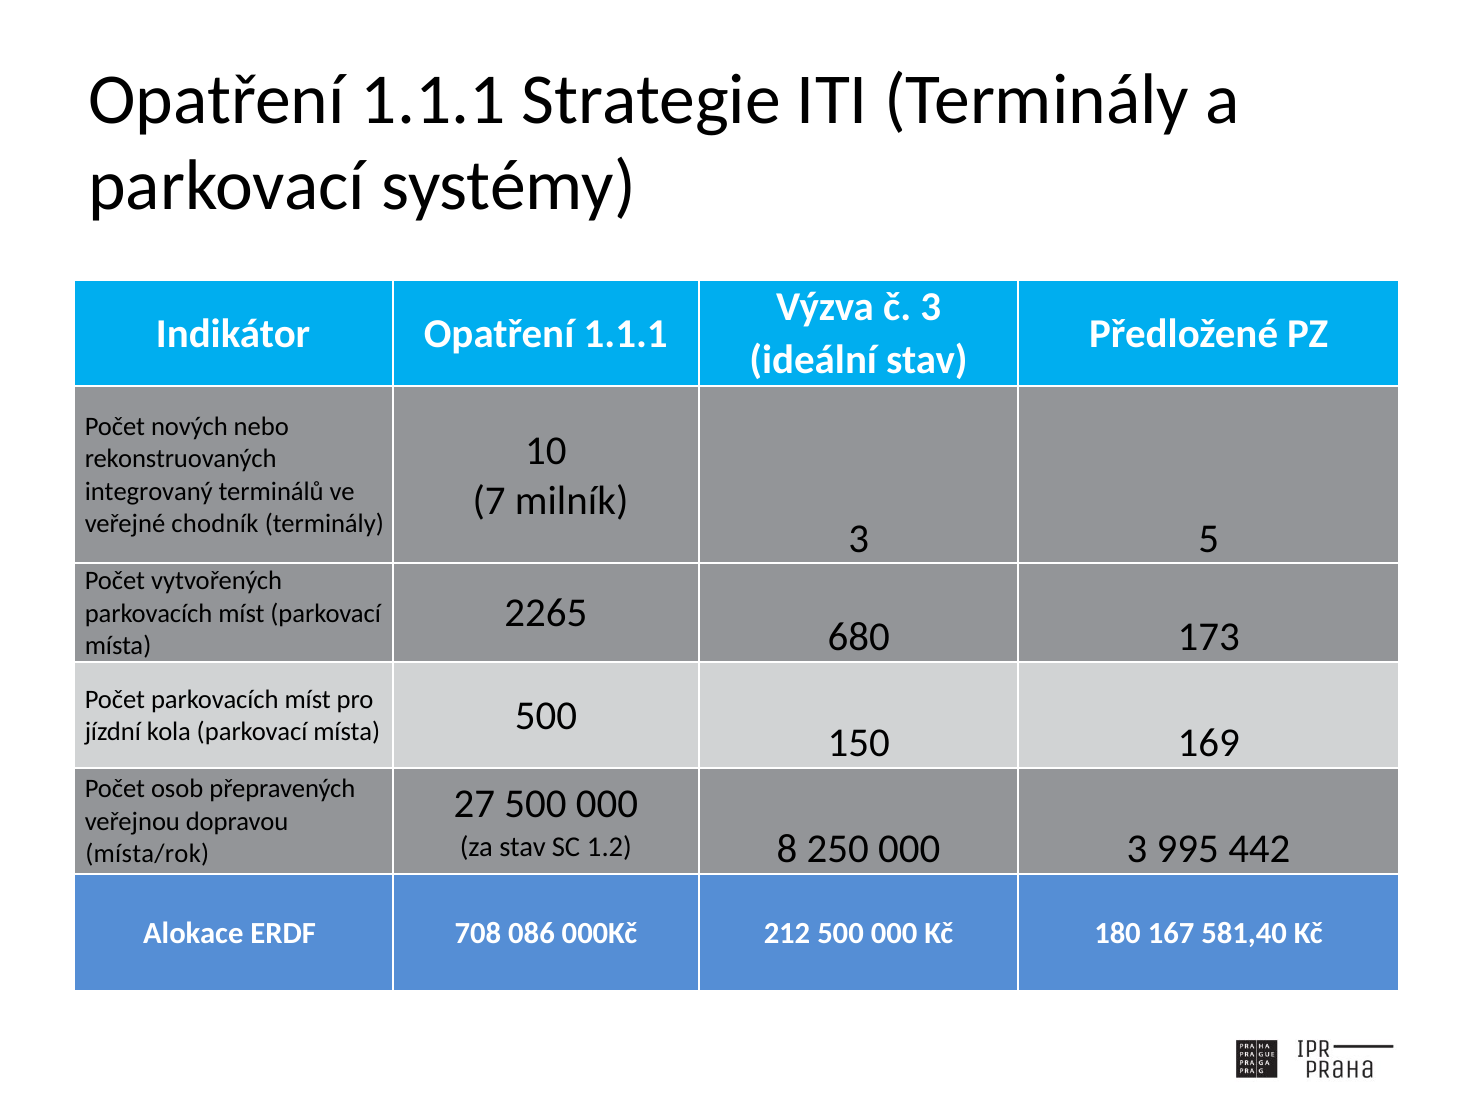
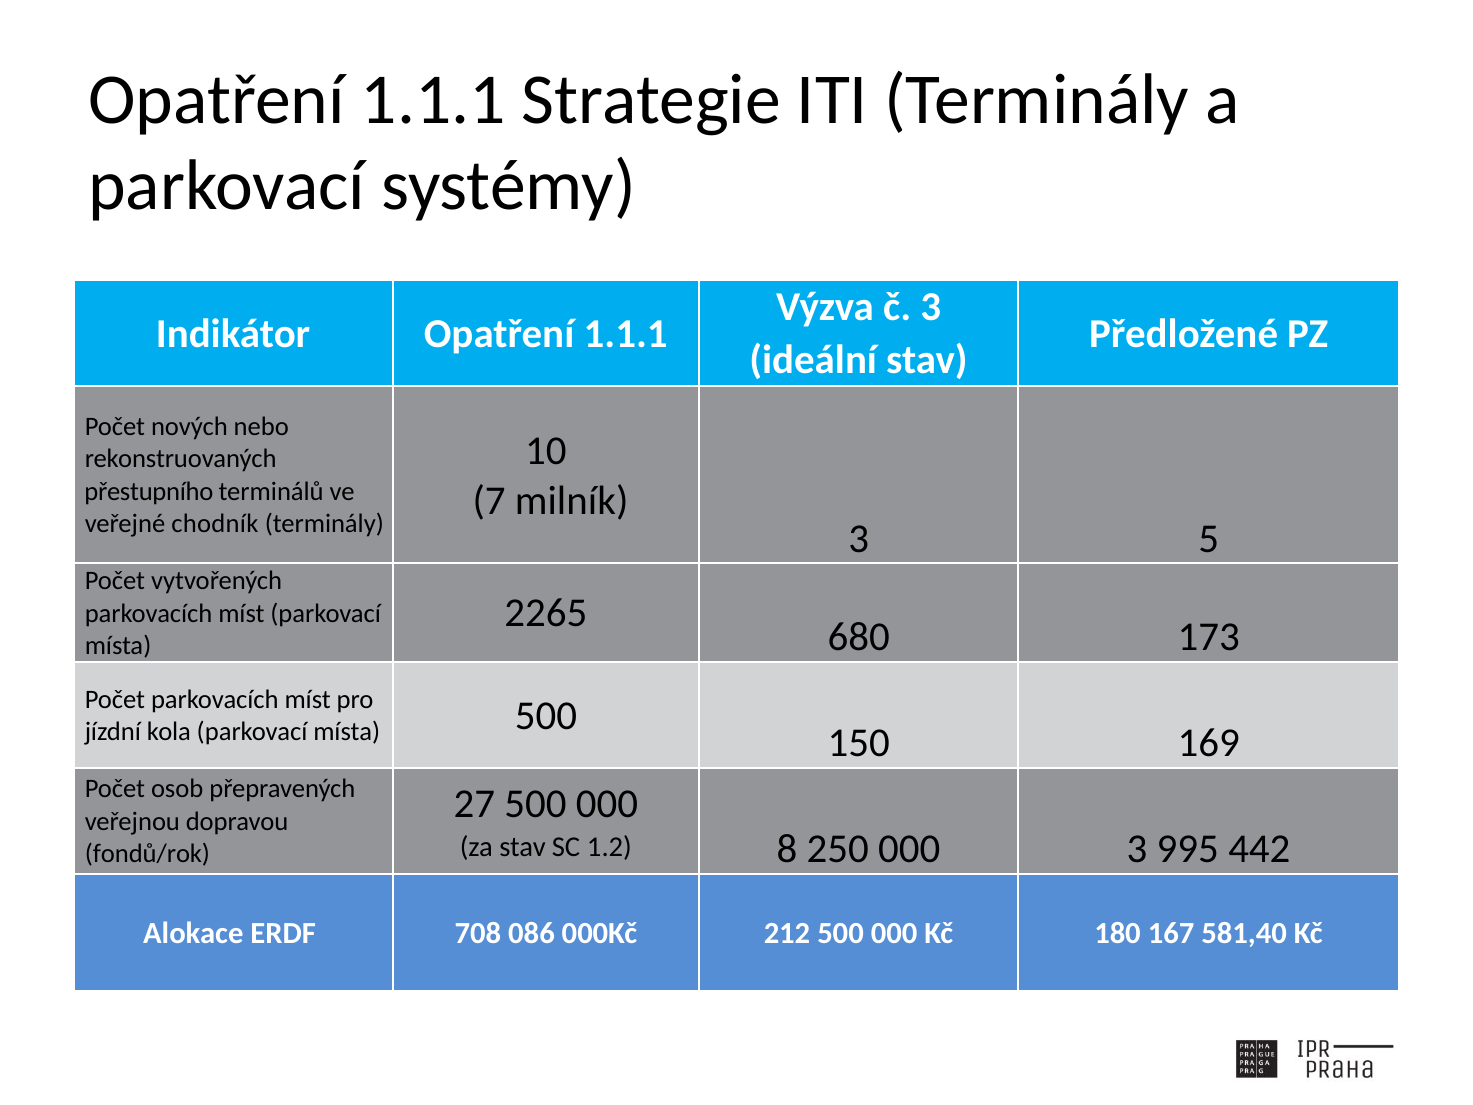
integrovaný: integrovaný -> přestupního
místa/rok: místa/rok -> fondů/rok
